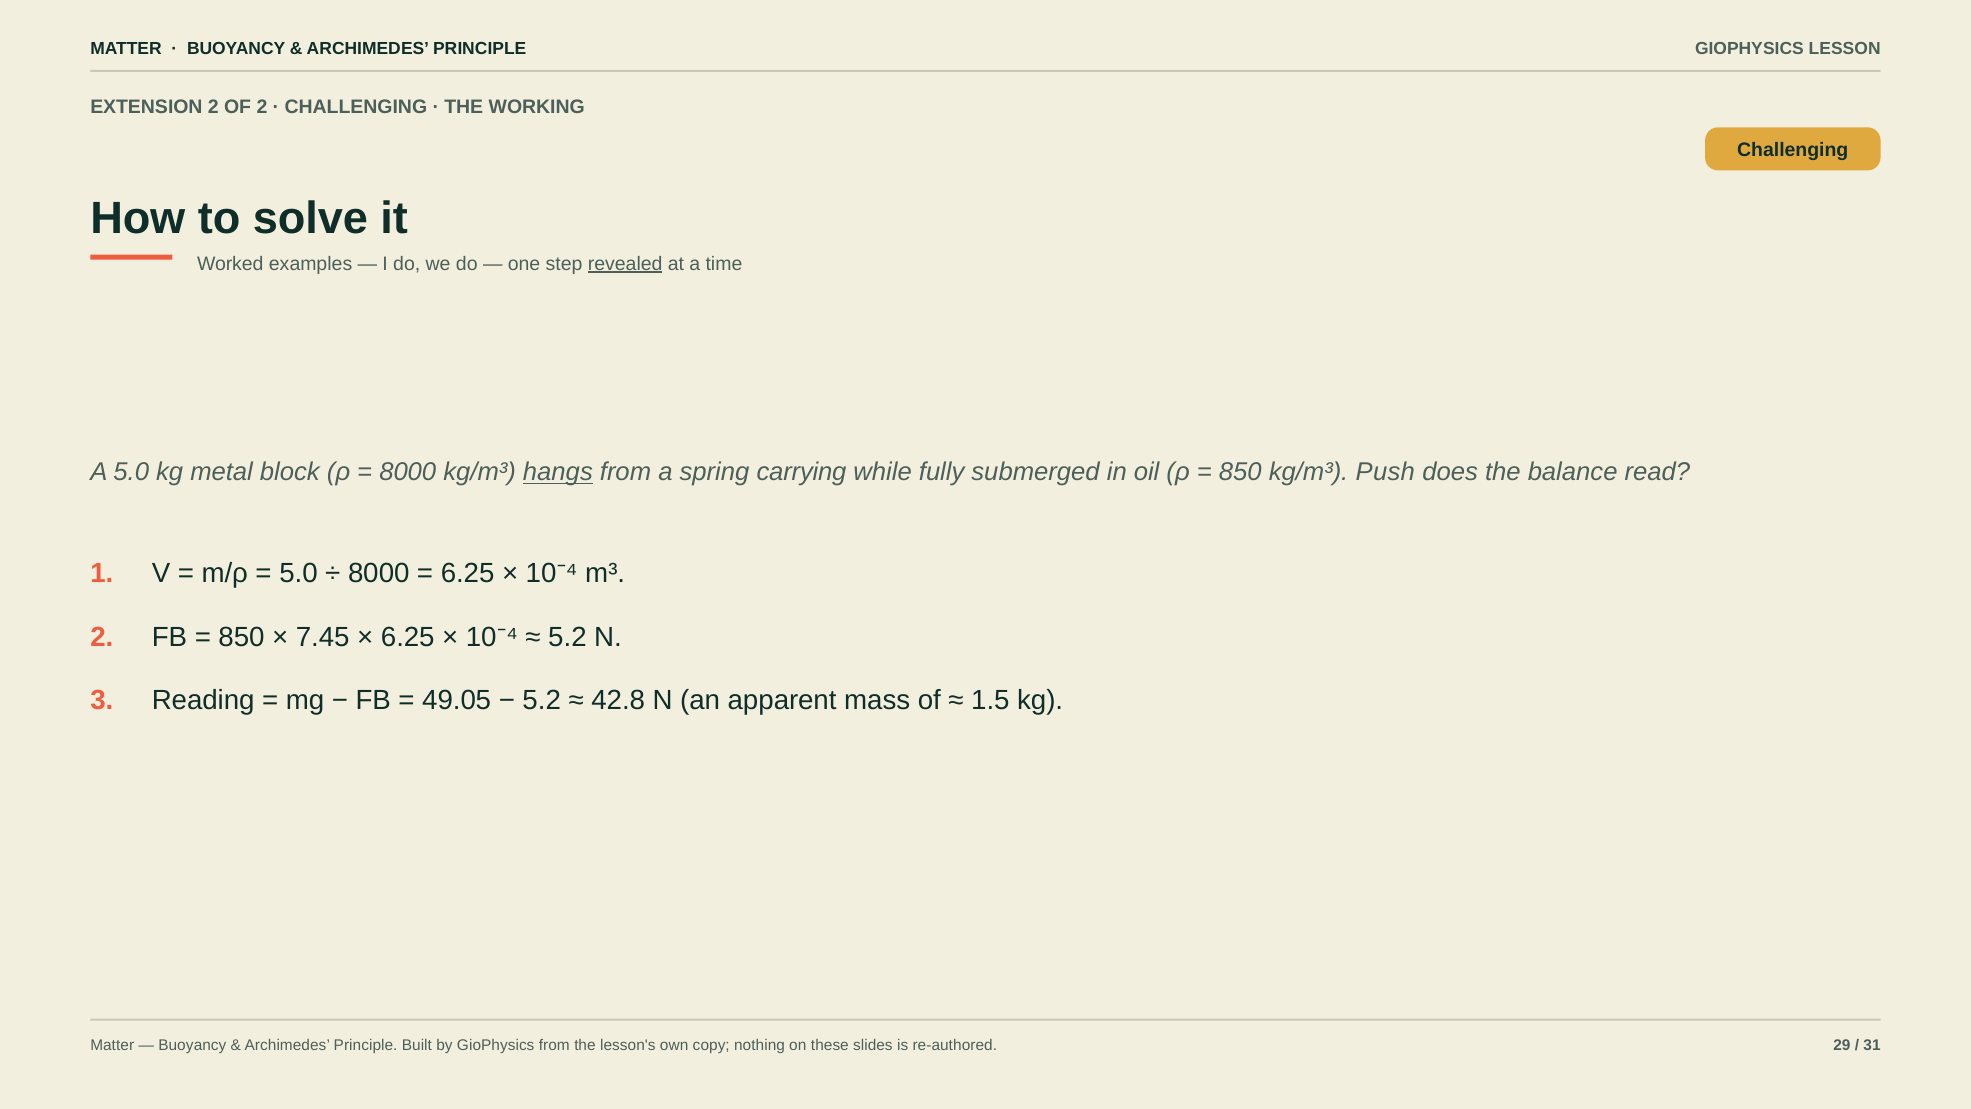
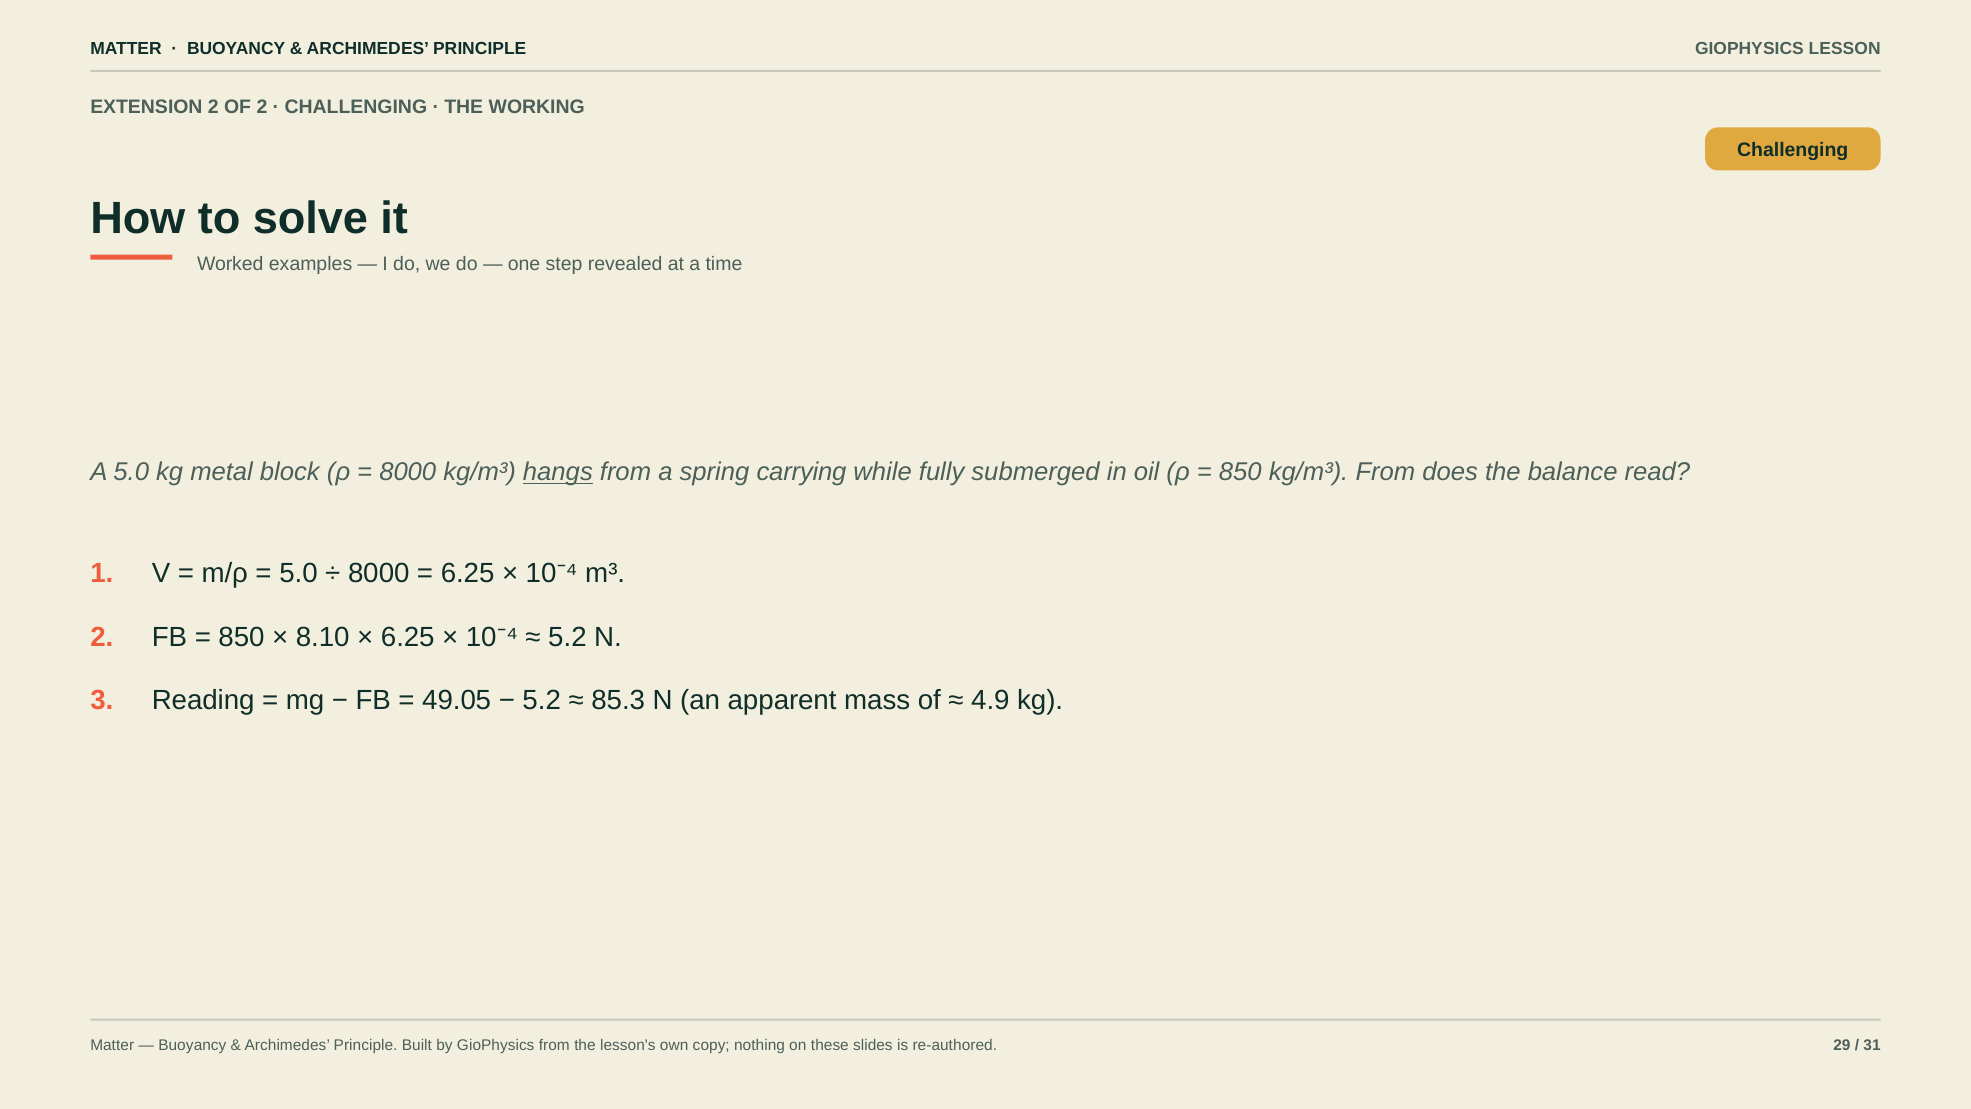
revealed underline: present -> none
kg/m³ Push: Push -> From
7.45: 7.45 -> 8.10
42.8: 42.8 -> 85.3
1.5: 1.5 -> 4.9
